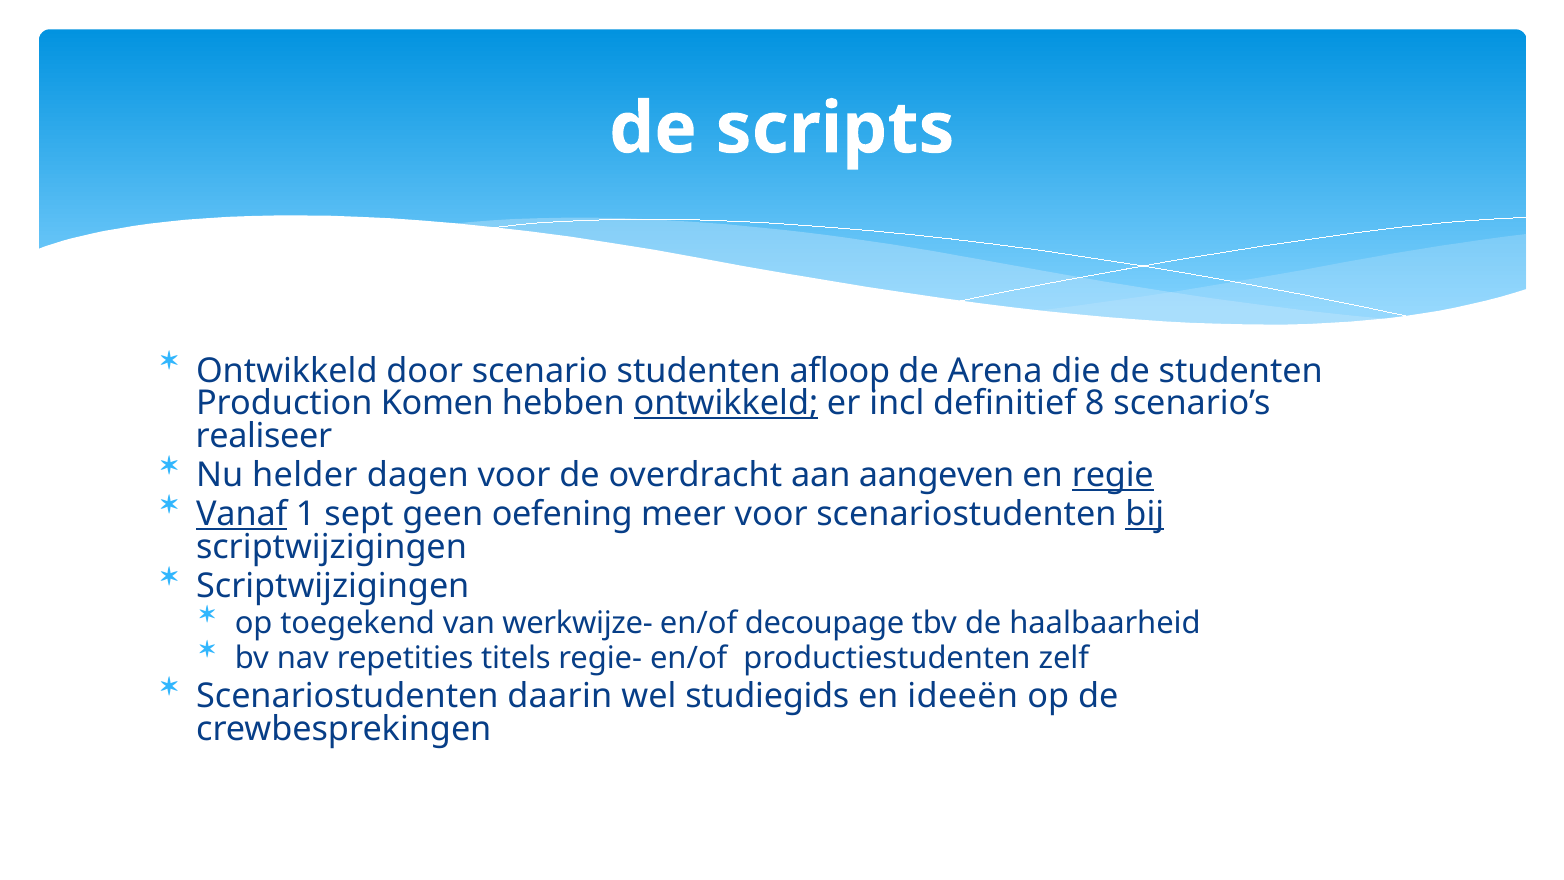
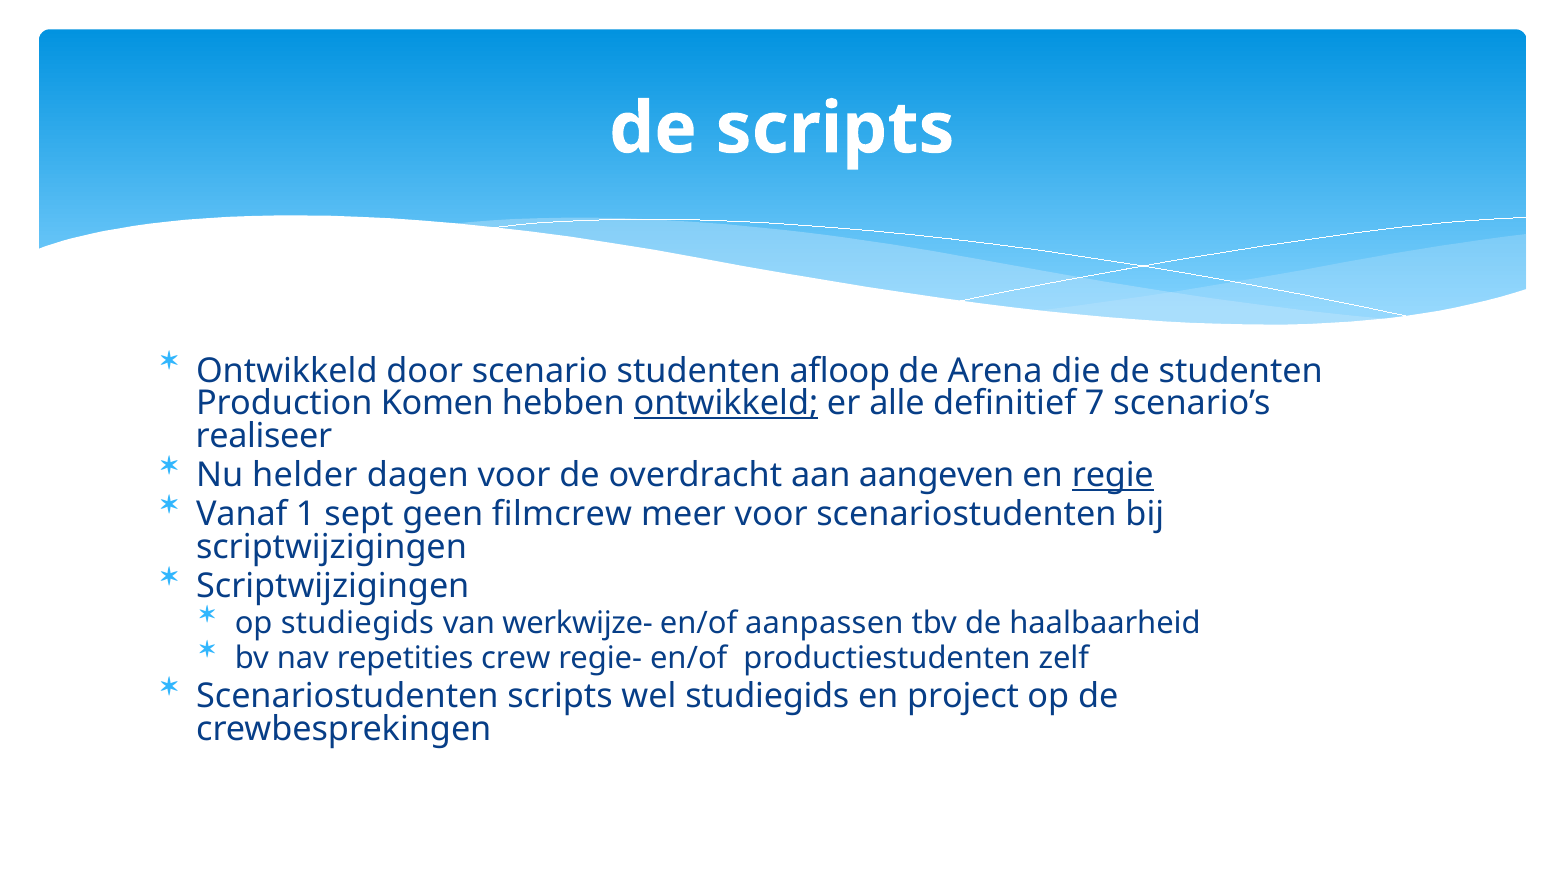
incl: incl -> alle
8: 8 -> 7
Vanaf underline: present -> none
oefening: oefening -> filmcrew
bij underline: present -> none
op toegekend: toegekend -> studiegids
decoupage: decoupage -> aanpassen
titels: titels -> crew
Scenariostudenten daarin: daarin -> scripts
ideeën: ideeën -> project
